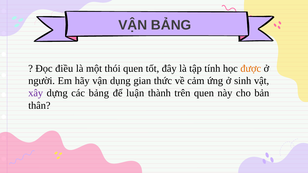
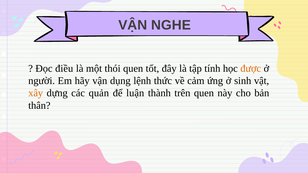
VẬN BẢNG: BẢNG -> NGHE
gian: gian -> lệnh
xây colour: purple -> orange
các bảng: bảng -> quản
